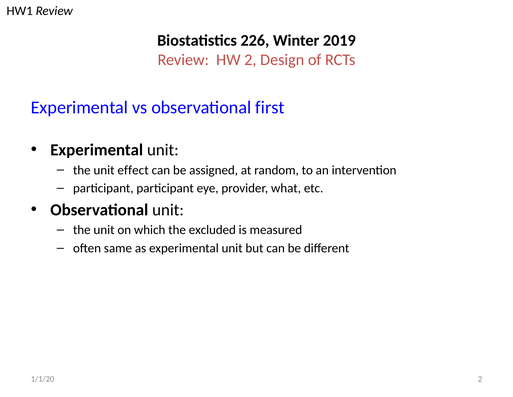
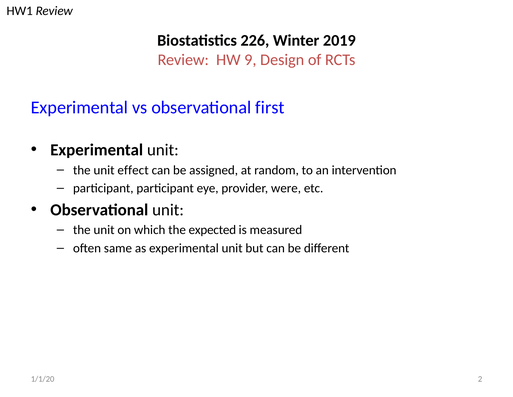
HW 2: 2 -> 9
what: what -> were
excluded: excluded -> expected
